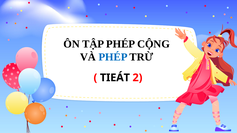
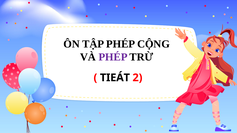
PHÉP at (113, 57) colour: blue -> purple
